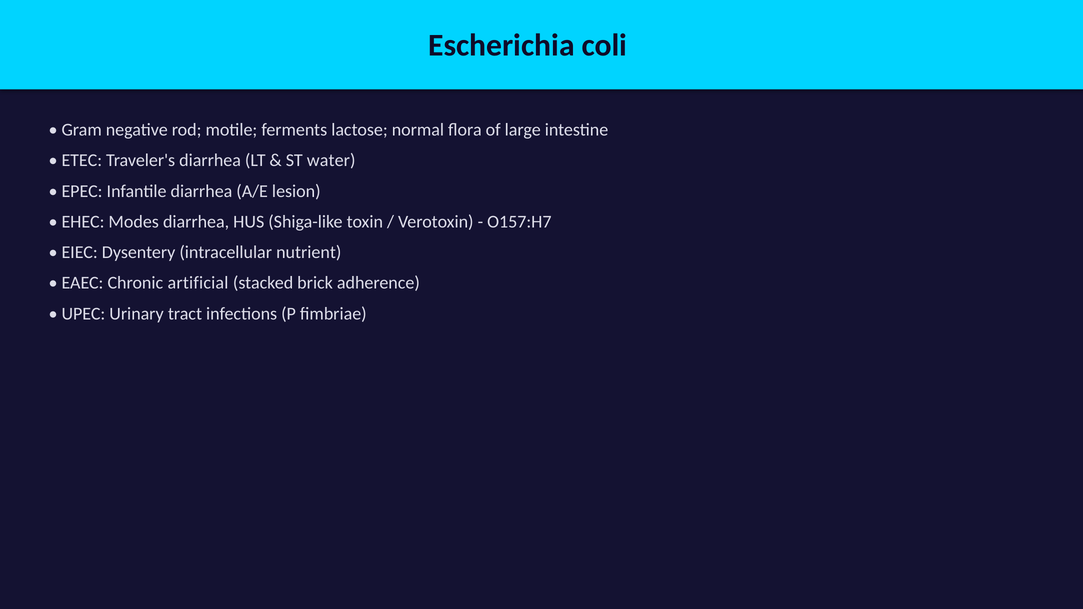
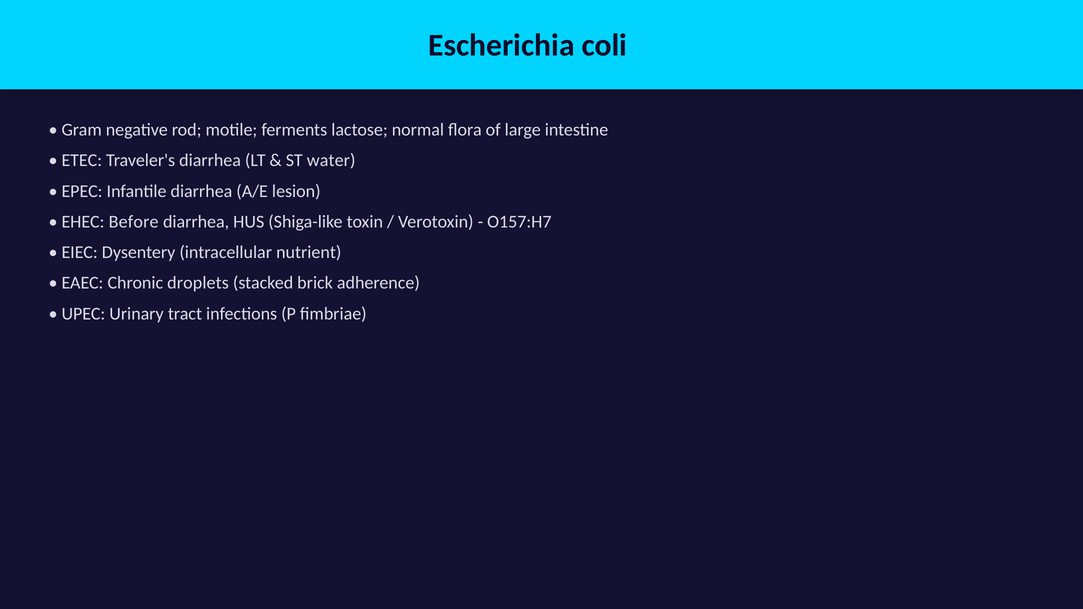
Modes: Modes -> Before
artificial: artificial -> droplets
